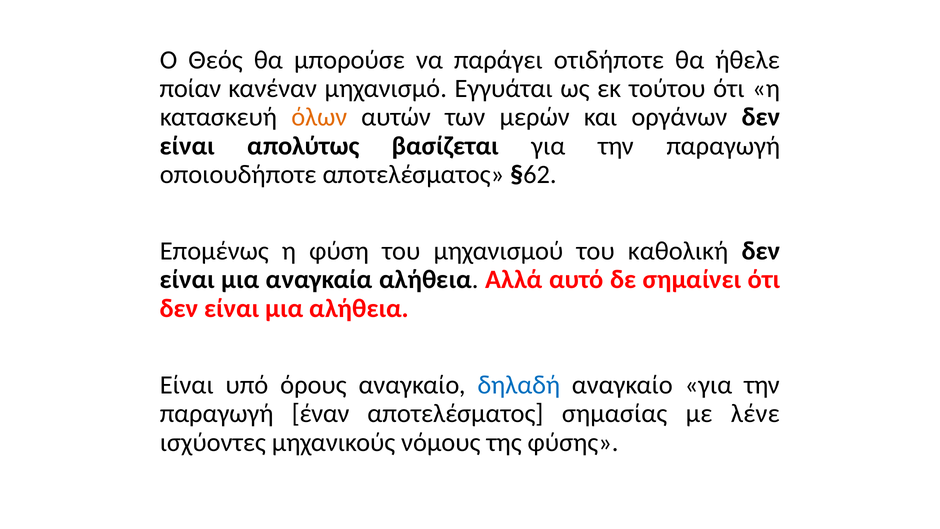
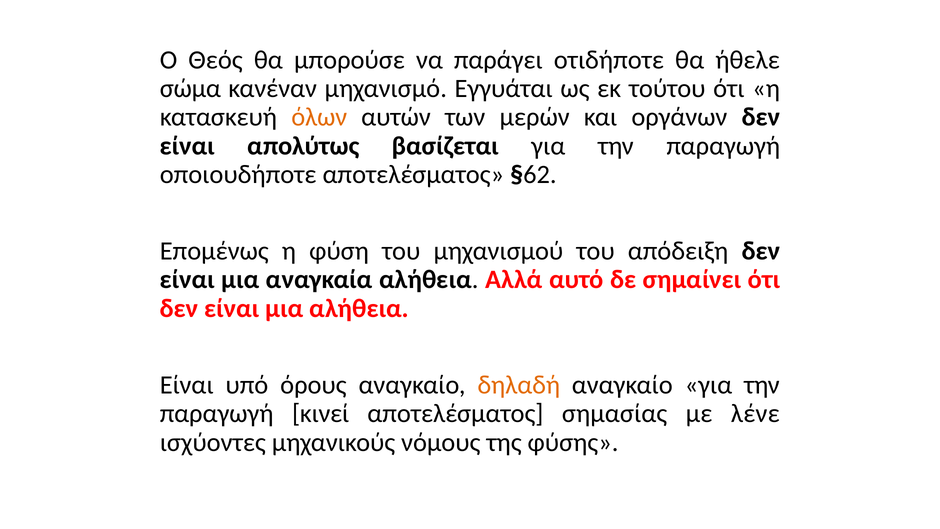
ποίαν: ποίαν -> σώμα
καθολική: καθολική -> απόδειξη
δηλαδή colour: blue -> orange
έναν: έναν -> κινεί
